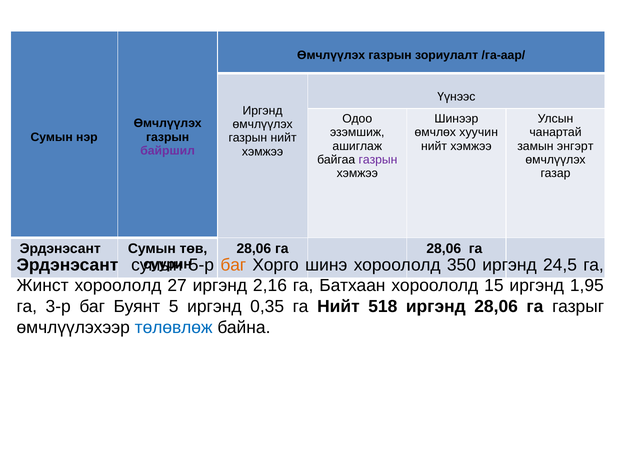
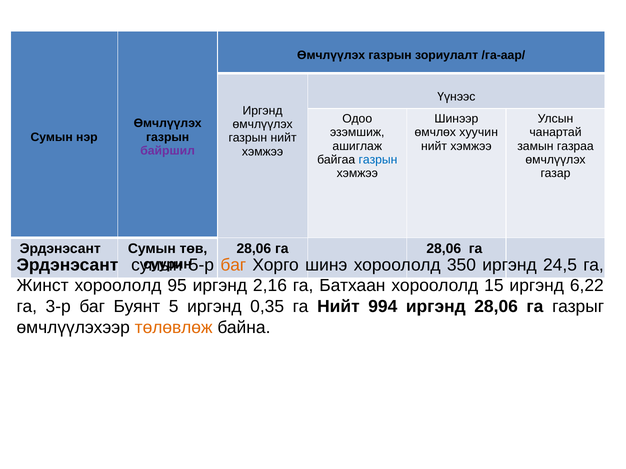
энгэрт: энгэрт -> газраа
газрын at (378, 160) colour: purple -> blue
27: 27 -> 95
1,95: 1,95 -> 6,22
518: 518 -> 994
төлөвлөж colour: blue -> orange
